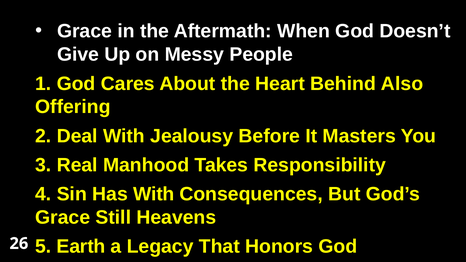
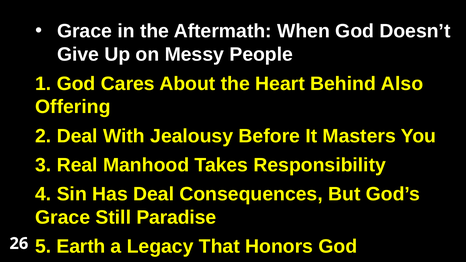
Has With: With -> Deal
Heavens: Heavens -> Paradise
